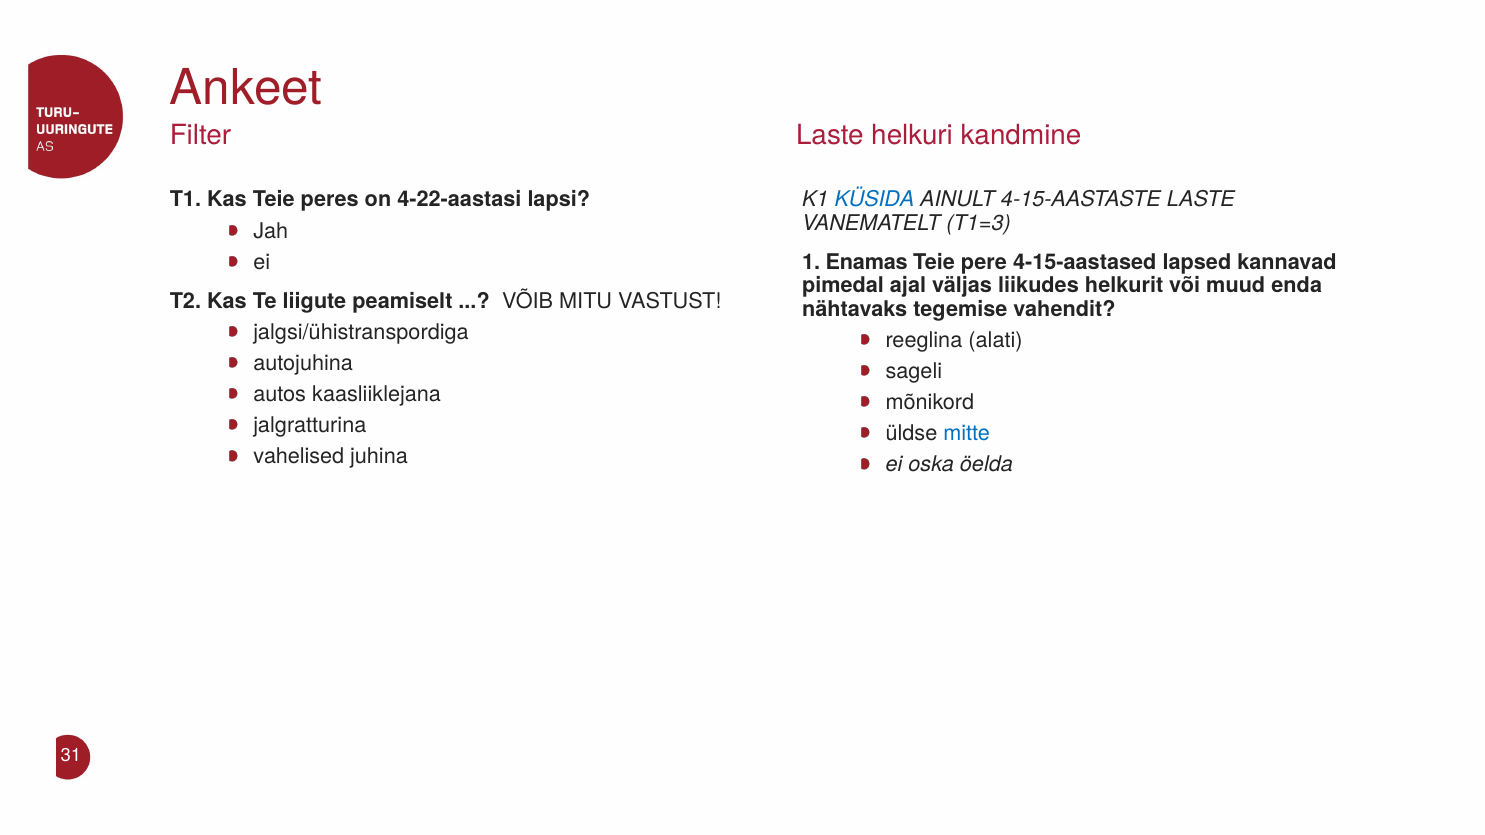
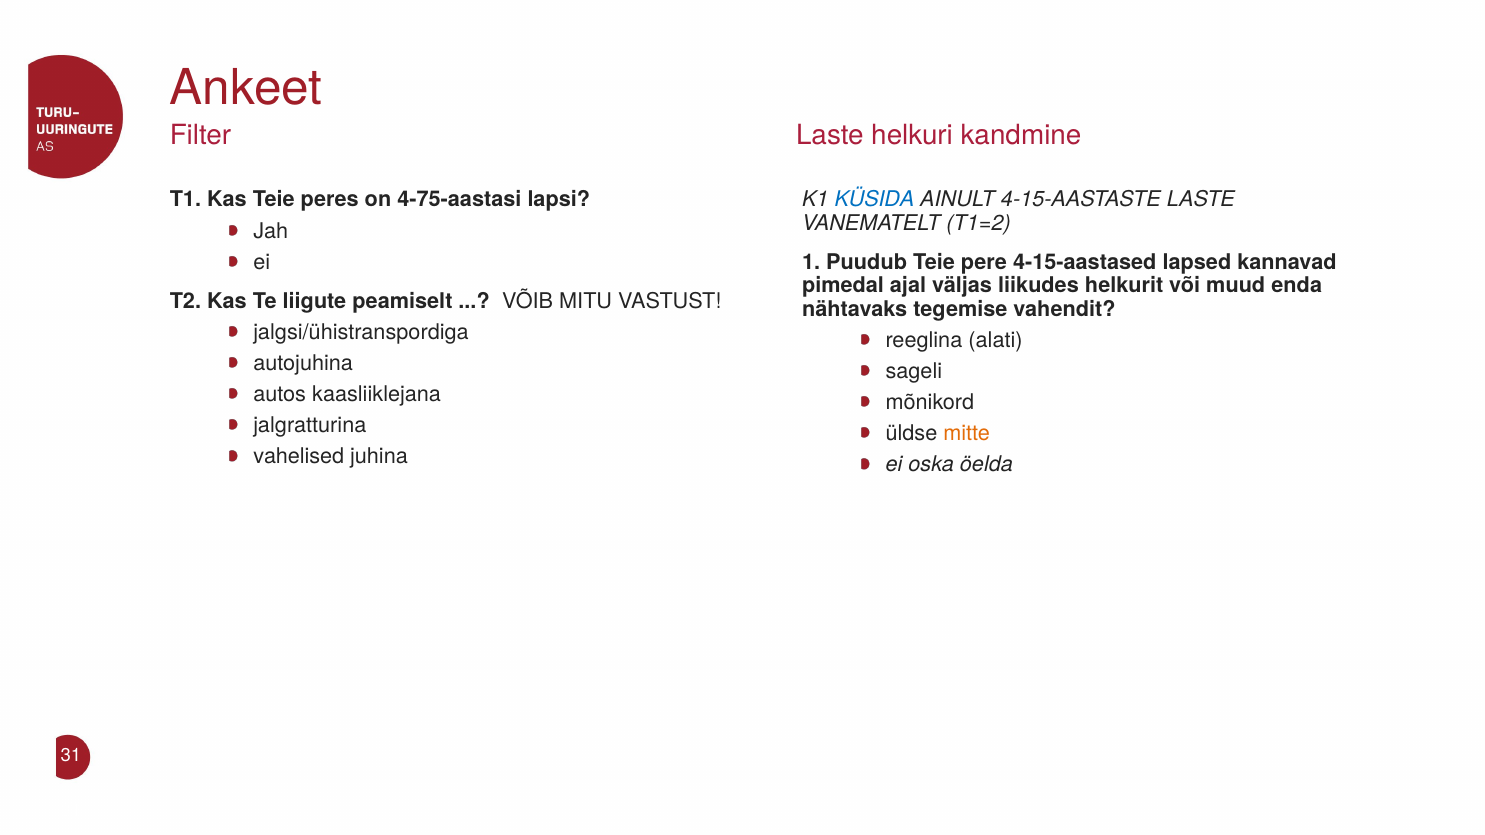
4-22-aastasi: 4-22-aastasi -> 4-75-aastasi
T1=3: T1=3 -> T1=2
Enamas: Enamas -> Puudub
mitte colour: blue -> orange
